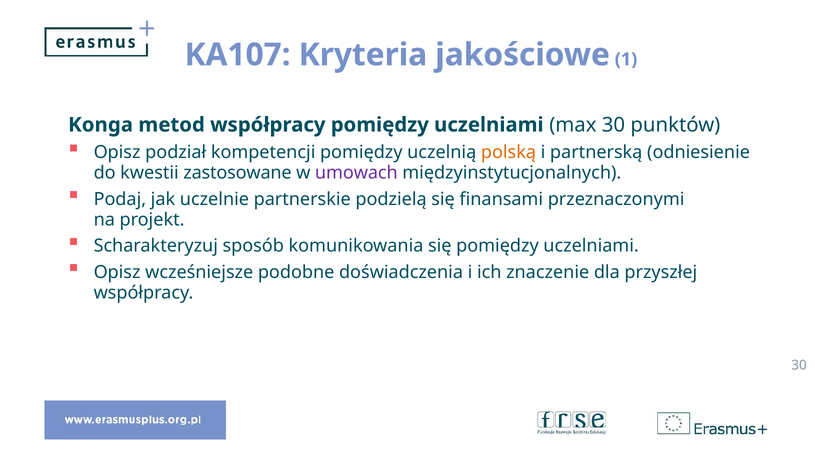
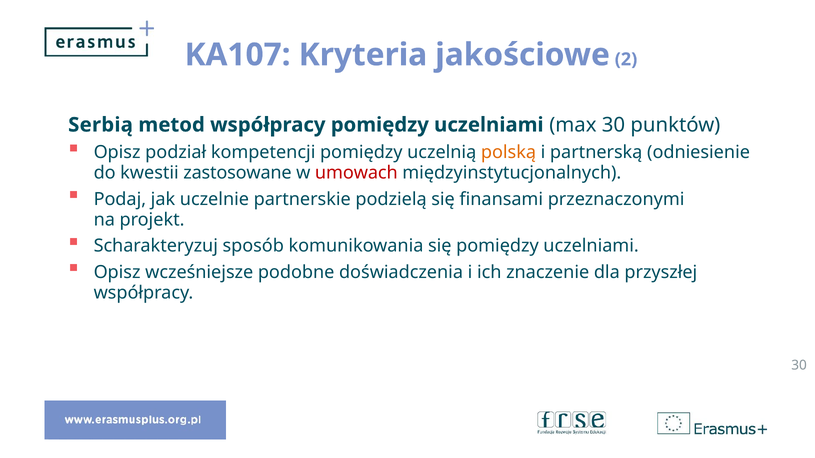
1: 1 -> 2
Konga: Konga -> Serbią
umowach colour: purple -> red
